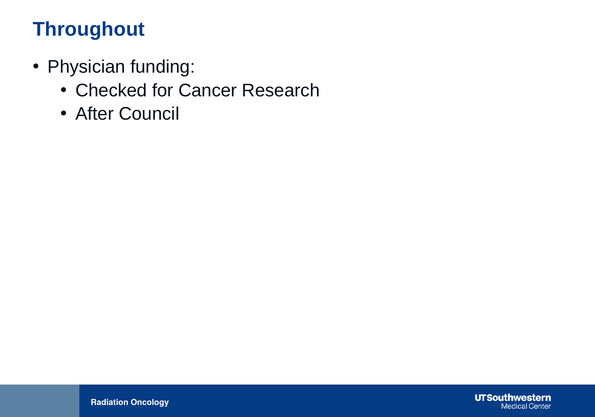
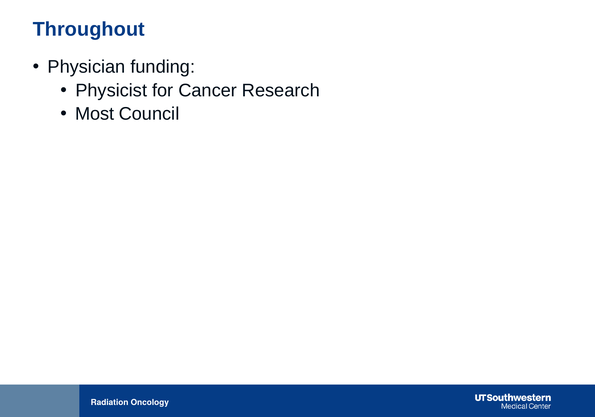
Checked: Checked -> Physicist
After: After -> Most
